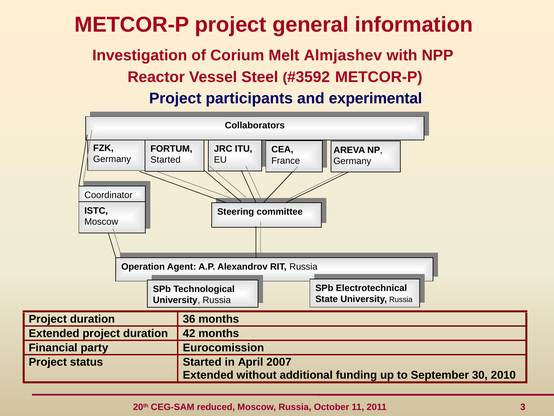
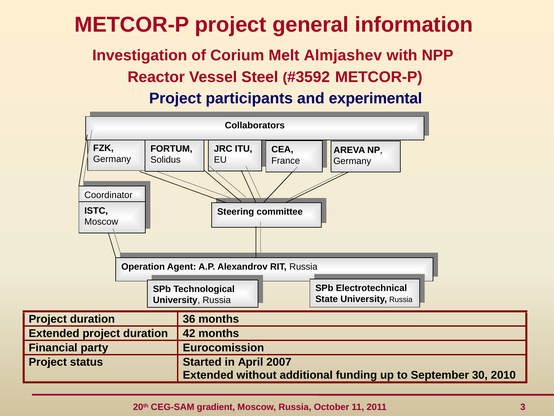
Started at (166, 160): Started -> Solidus
reduced: reduced -> gradient
